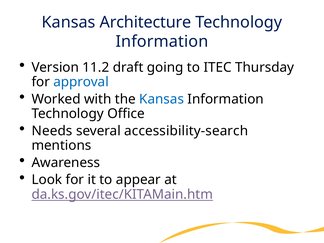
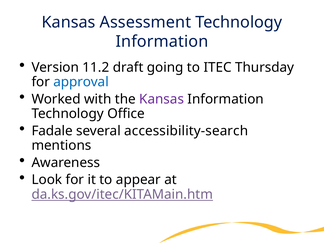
Architecture: Architecture -> Assessment
Kansas at (162, 99) colour: blue -> purple
Needs: Needs -> Fadale
